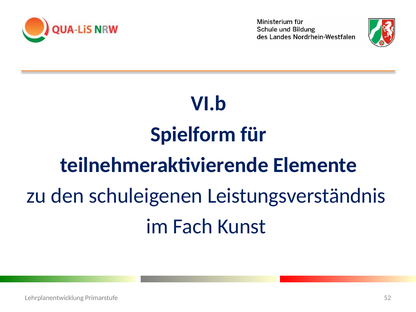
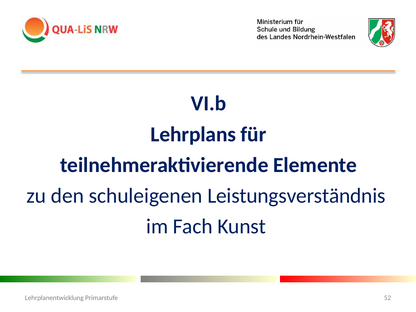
Spielform: Spielform -> Lehrplans
